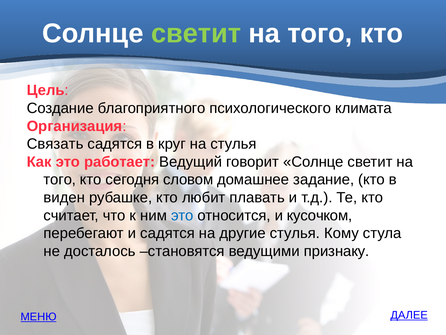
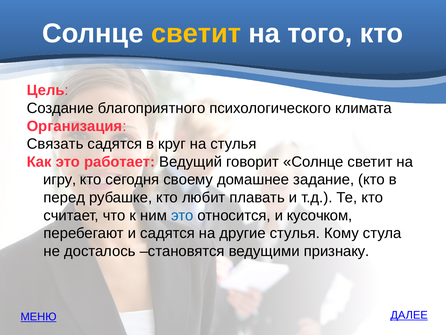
светит at (196, 33) colour: light green -> yellow
того at (60, 179): того -> игру
словом: словом -> своему
виден: виден -> перед
